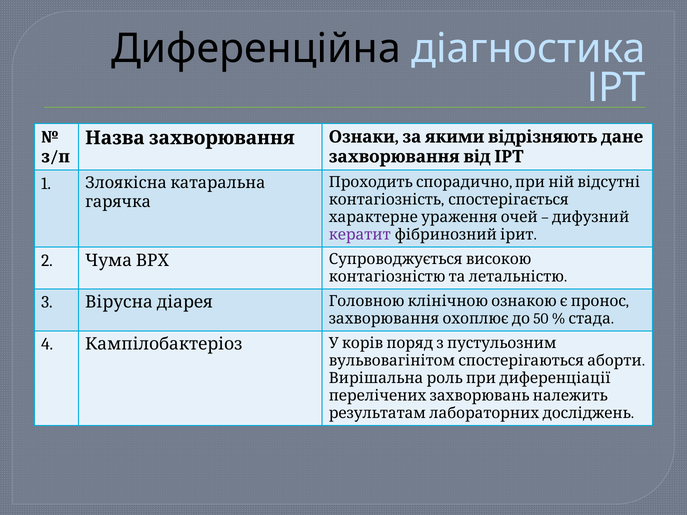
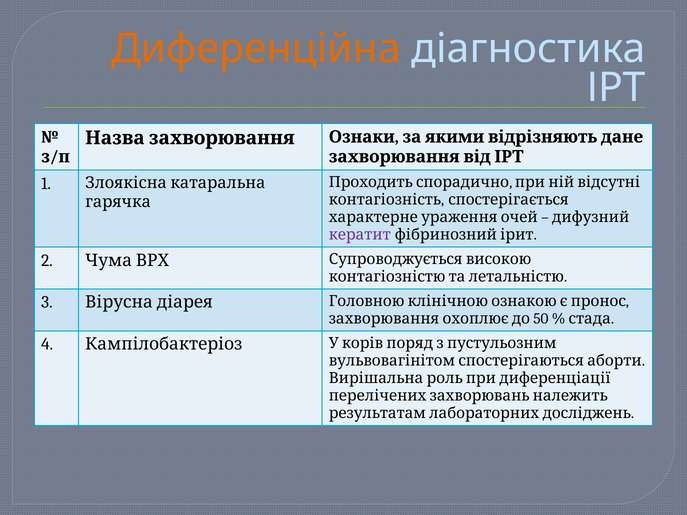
Диференційна colour: black -> orange
